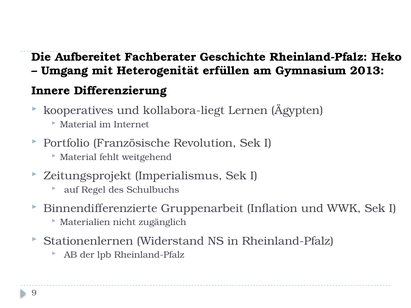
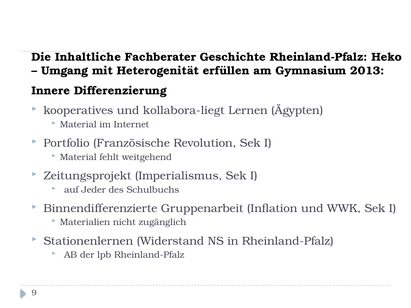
Aufbereitet: Aufbereitet -> Inhaltliche
Regel: Regel -> Jeder
